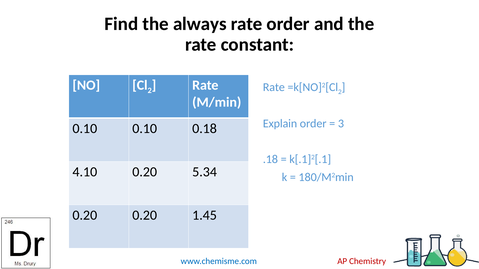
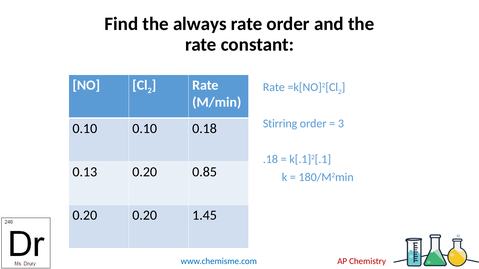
Explain: Explain -> Stirring
4.10: 4.10 -> 0.13
5.34: 5.34 -> 0.85
